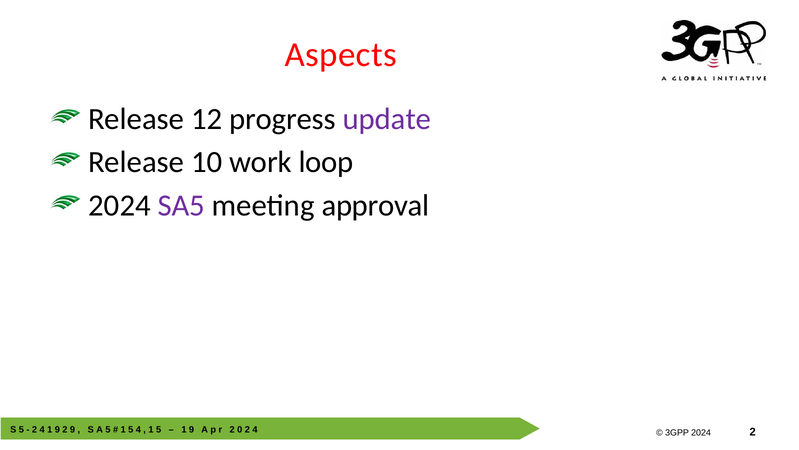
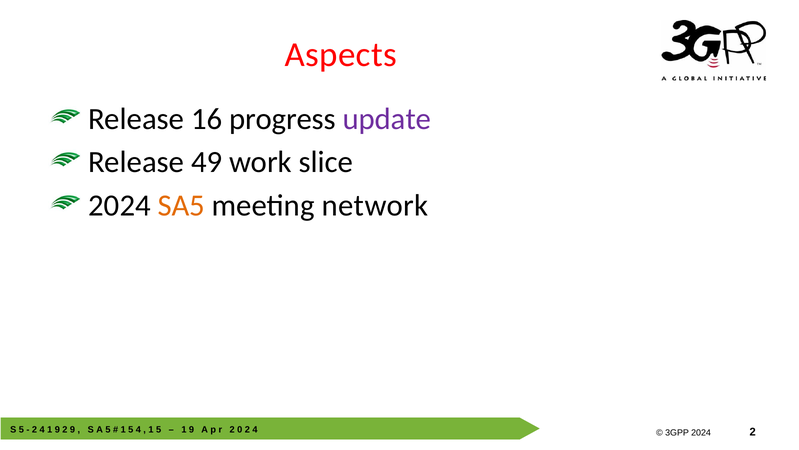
12: 12 -> 16
10: 10 -> 49
loop: loop -> slice
SA5 colour: purple -> orange
approval: approval -> network
